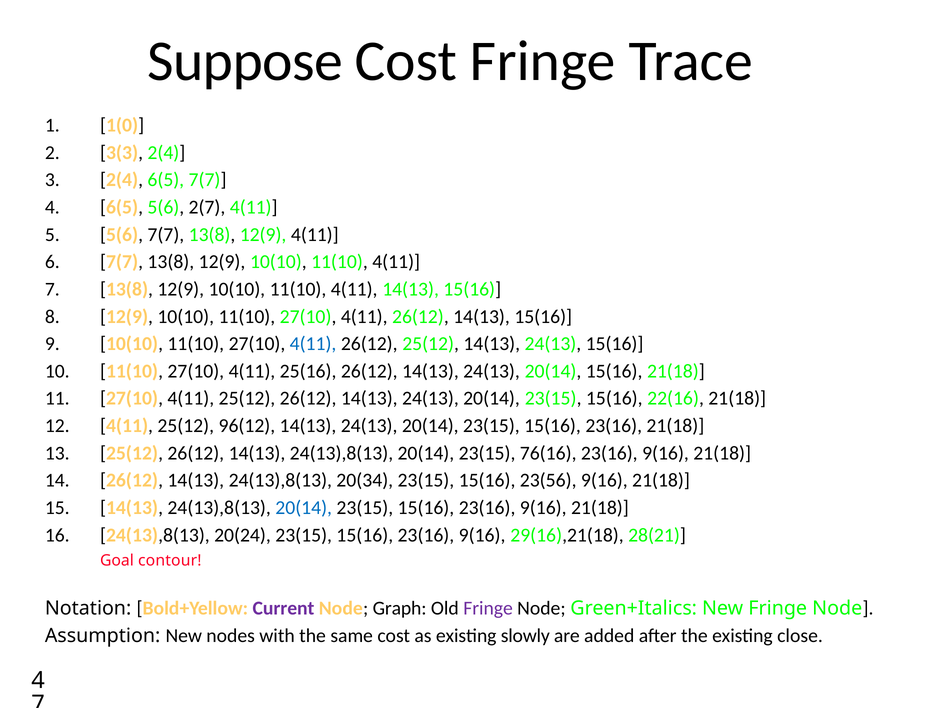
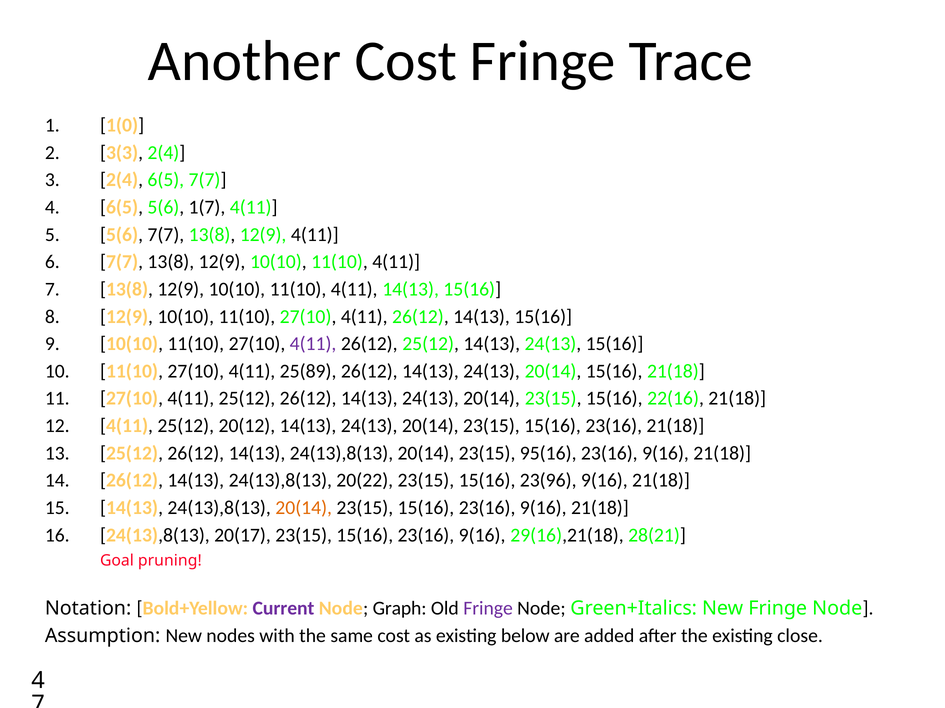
Suppose: Suppose -> Another
2(7: 2(7 -> 1(7
4(11 at (313, 344) colour: blue -> purple
25(16: 25(16 -> 25(89
96(12: 96(12 -> 20(12
76(16: 76(16 -> 95(16
20(34: 20(34 -> 20(22
23(56: 23(56 -> 23(96
20(14 at (304, 508) colour: blue -> orange
20(24: 20(24 -> 20(17
contour: contour -> pruning
slowly: slowly -> below
